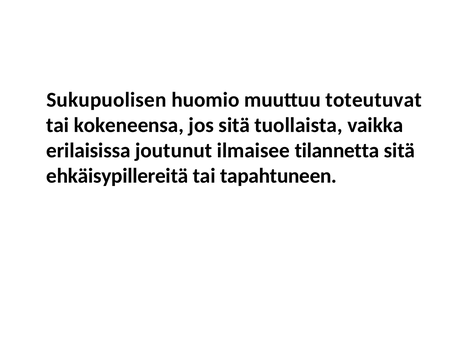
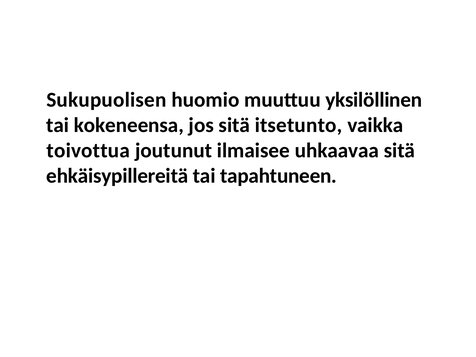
toteutuvat: toteutuvat -> yksilöllinen
tuollaista: tuollaista -> itsetunto
erilaisissa: erilaisissa -> toivottua
tilannetta: tilannetta -> uhkaavaa
